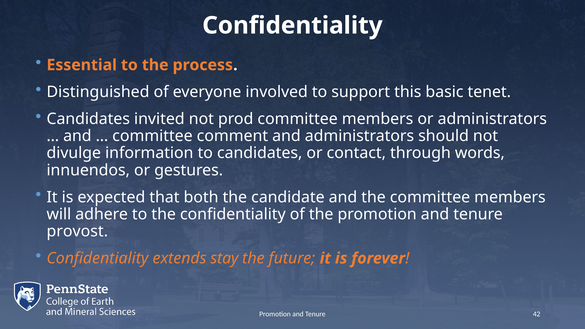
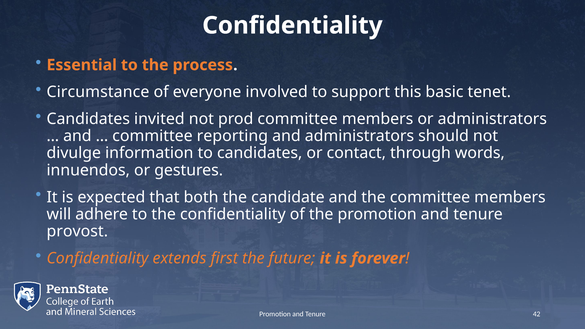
Distinguished: Distinguished -> Circumstance
comment: comment -> reporting
stay: stay -> first
